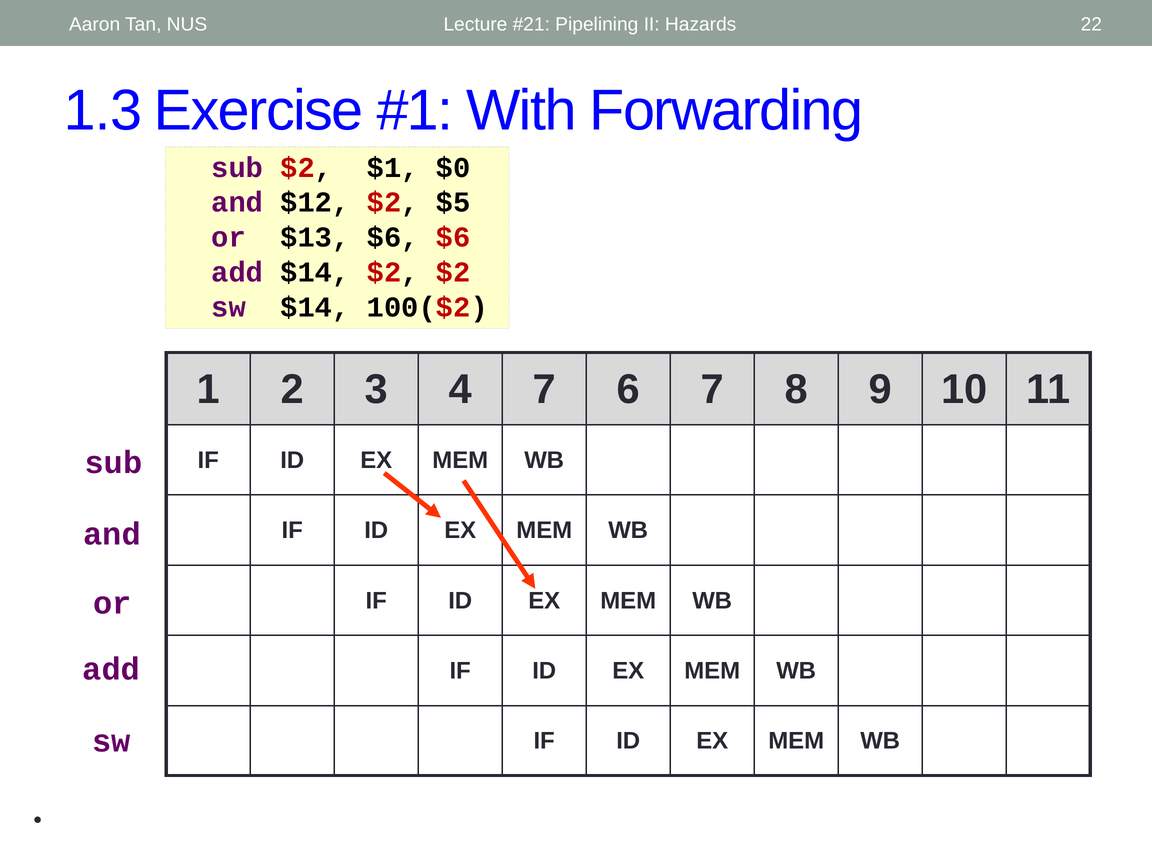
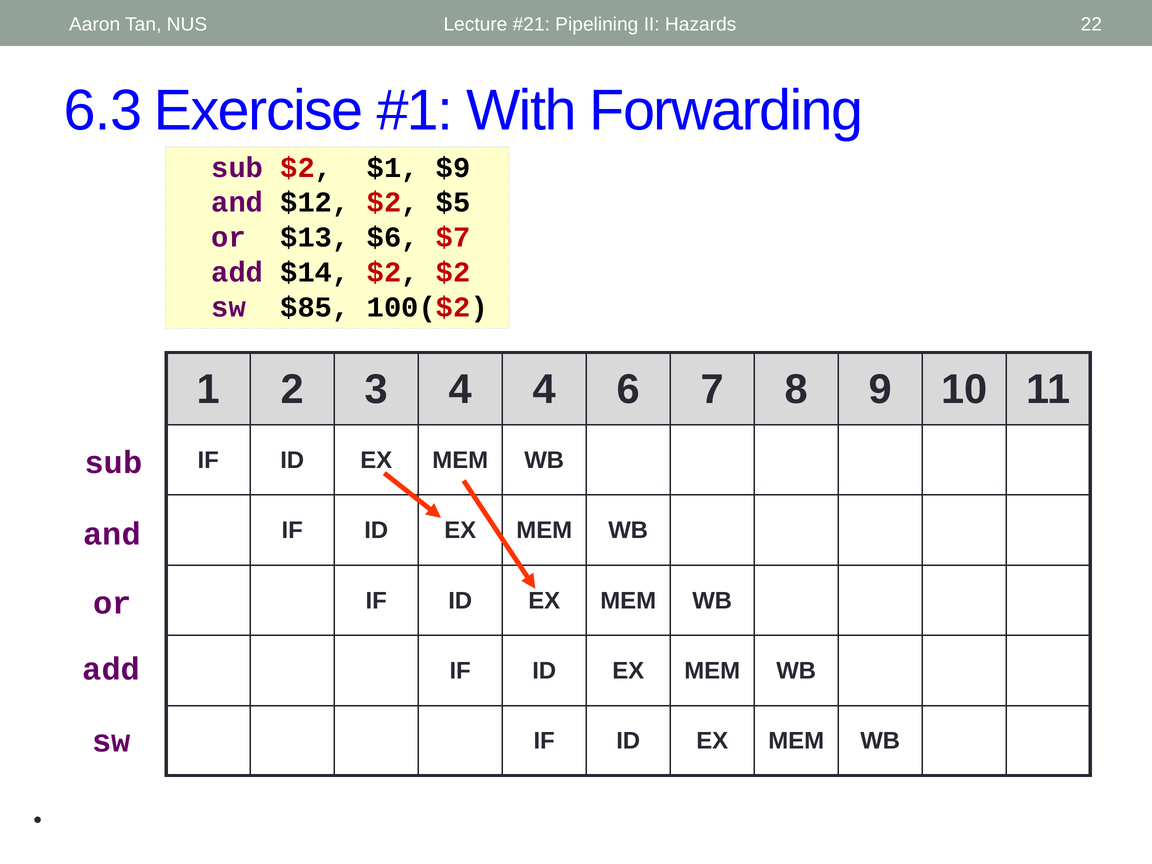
1.3: 1.3 -> 6.3
$0: $0 -> $9
$6 $6: $6 -> $7
sw $14: $14 -> $85
4 7: 7 -> 4
